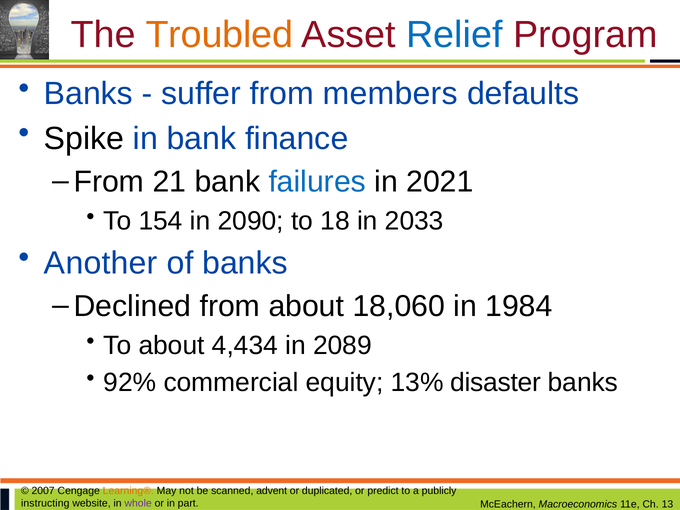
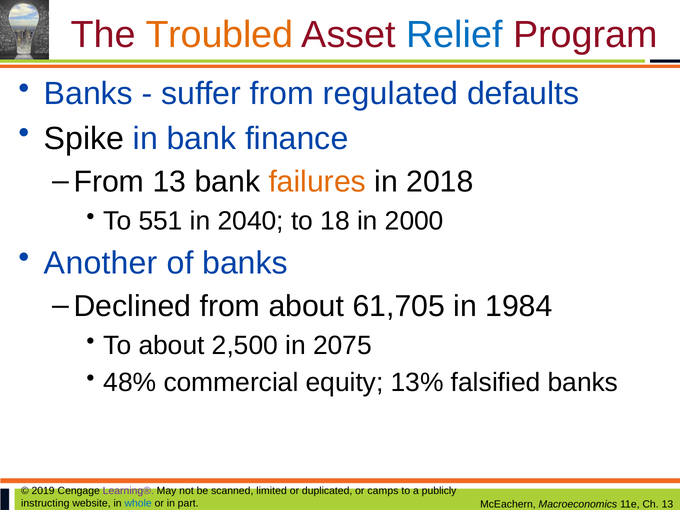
members: members -> regulated
From 21: 21 -> 13
failures colour: blue -> orange
2021: 2021 -> 2018
154: 154 -> 551
2090: 2090 -> 2040
2033: 2033 -> 2000
18,060: 18,060 -> 61,705
4,434: 4,434 -> 2,500
2089: 2089 -> 2075
92%: 92% -> 48%
disaster: disaster -> falsified
2007: 2007 -> 2019
Learning® colour: orange -> purple
advent: advent -> limited
predict: predict -> camps
whole colour: purple -> blue
